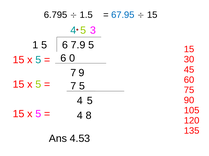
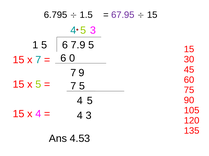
67.95 colour: blue -> purple
5 at (38, 60): 5 -> 7
5 at (38, 114): 5 -> 4
4 8: 8 -> 3
